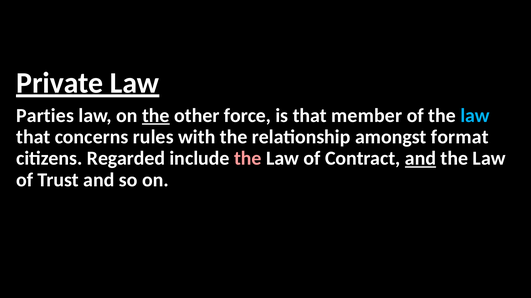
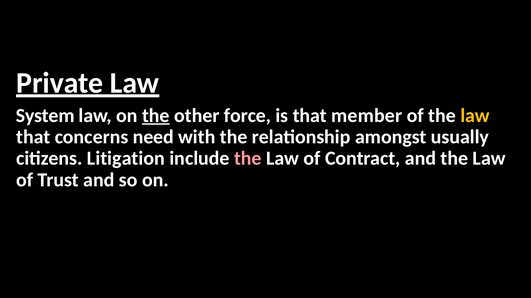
Parties: Parties -> System
law at (475, 116) colour: light blue -> yellow
rules: rules -> need
format: format -> usually
Regarded: Regarded -> Litigation
and at (420, 159) underline: present -> none
